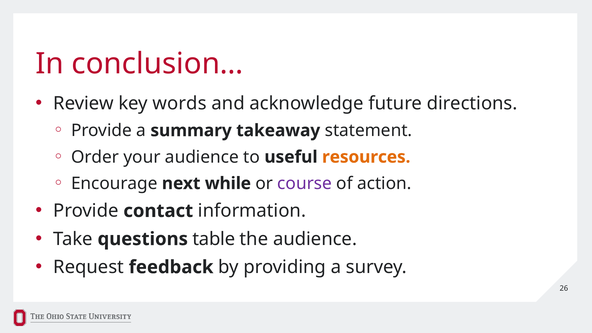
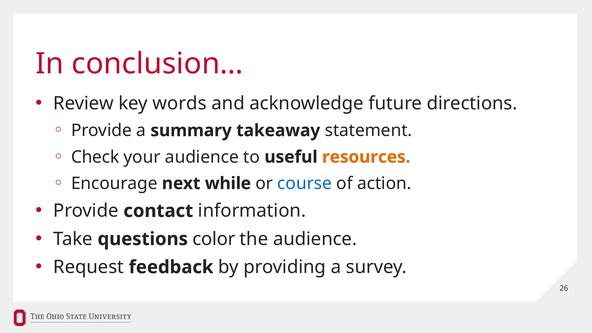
Order: Order -> Check
course colour: purple -> blue
table: table -> color
